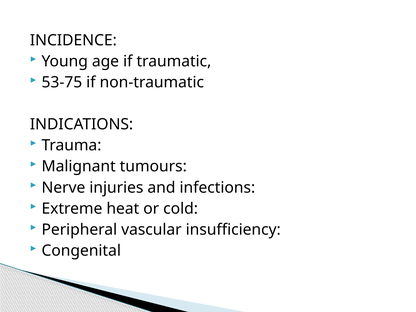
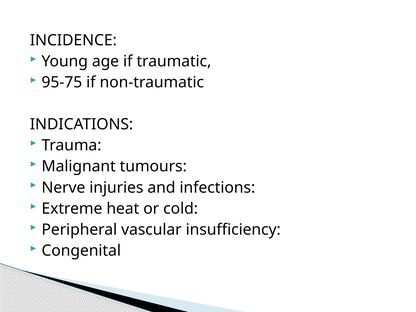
53-75: 53-75 -> 95-75
